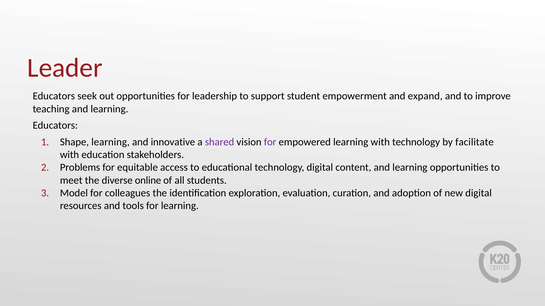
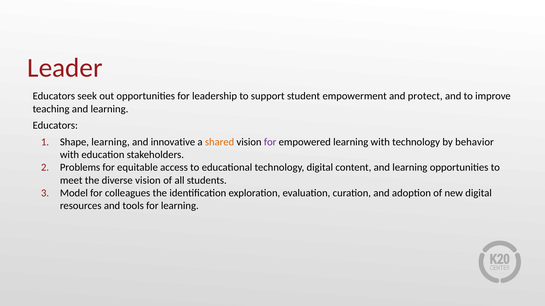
expand: expand -> protect
shared colour: purple -> orange
facilitate: facilitate -> behavior
diverse online: online -> vision
